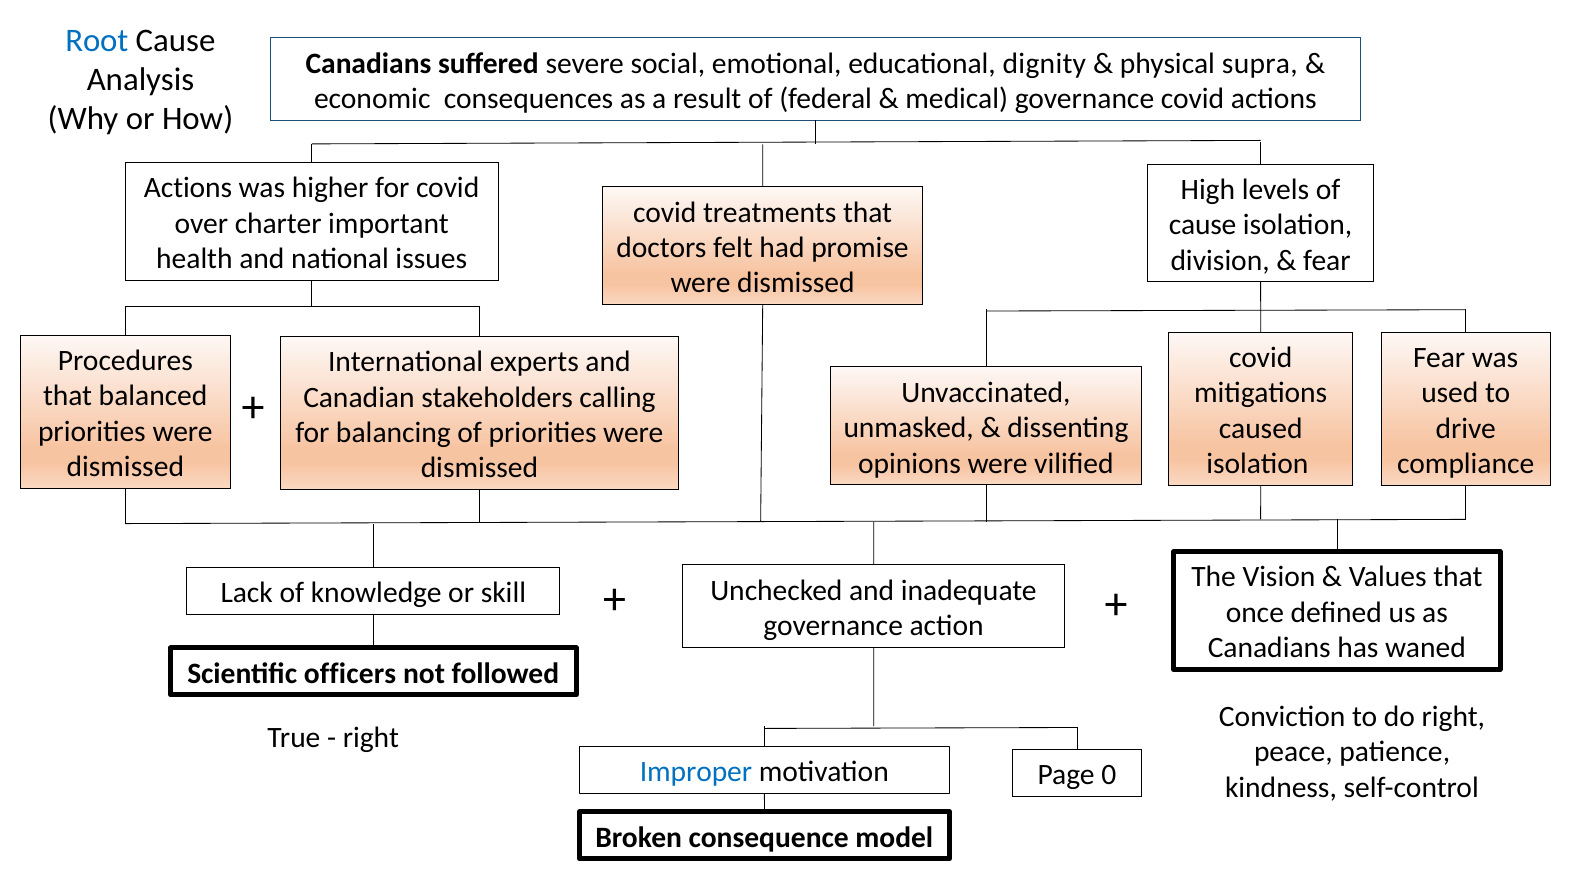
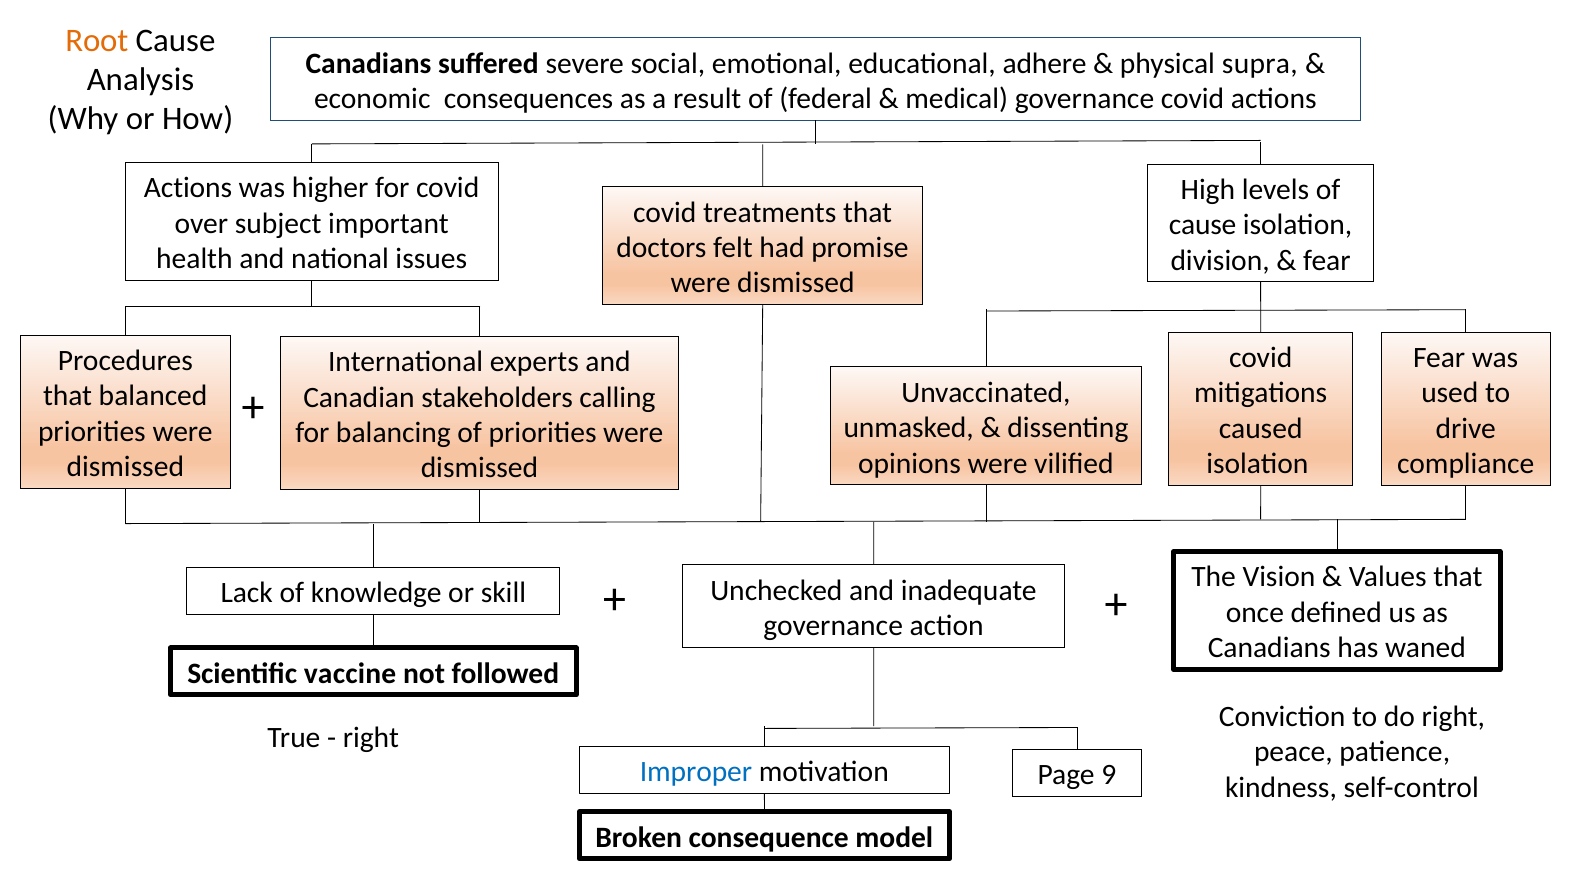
Root colour: blue -> orange
dignity: dignity -> adhere
charter: charter -> subject
officers: officers -> vaccine
0: 0 -> 9
